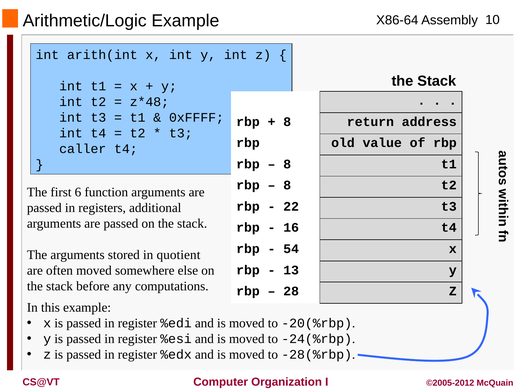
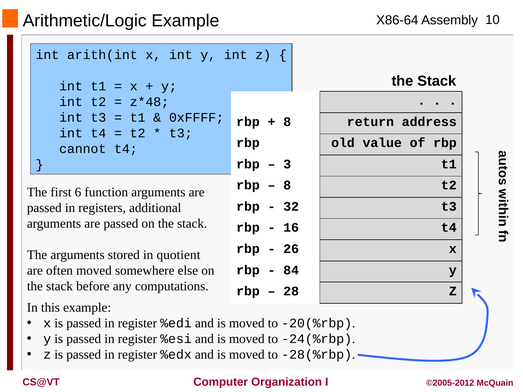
caller: caller -> cannot
8 at (287, 164): 8 -> 3
22: 22 -> 32
54: 54 -> 26
13: 13 -> 84
